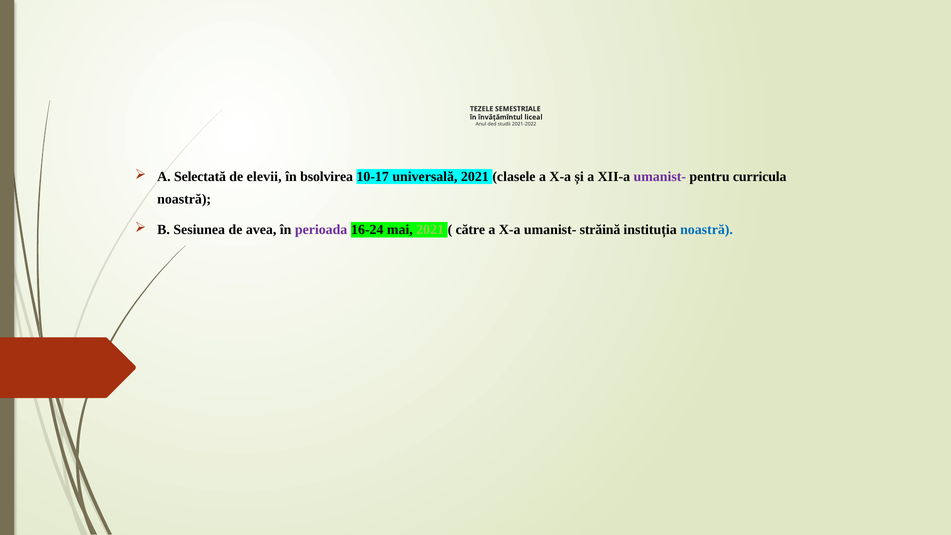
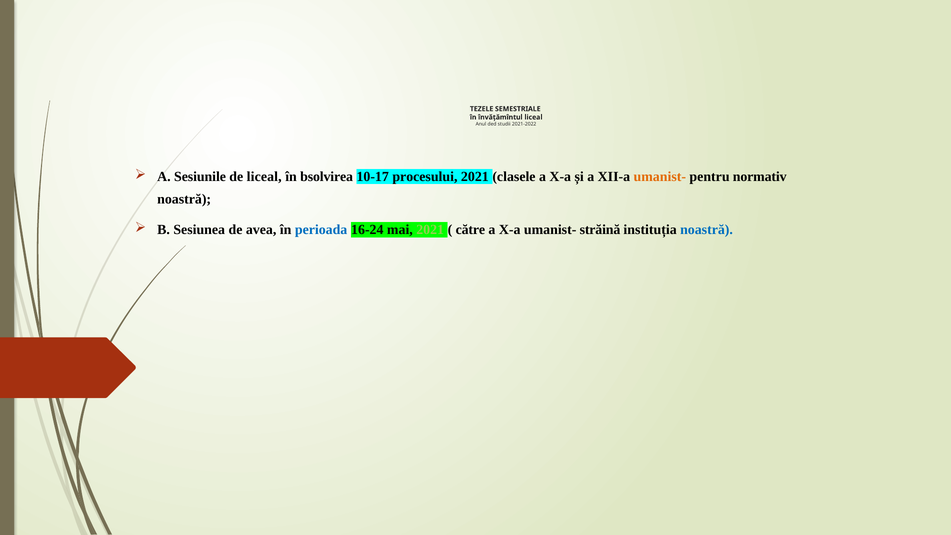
Selectată: Selectată -> Sesiunile
de elevii: elevii -> liceal
universală: universală -> procesului
umanist- at (660, 177) colour: purple -> orange
curricula: curricula -> normativ
perioada colour: purple -> blue
